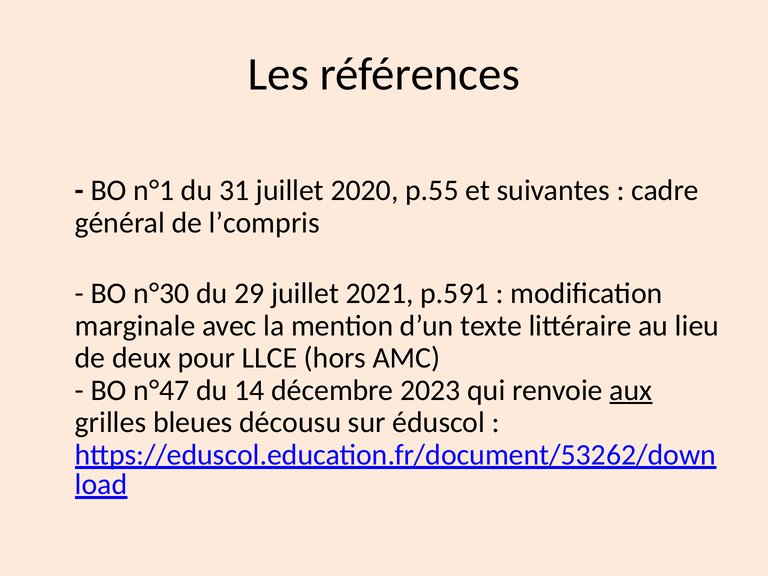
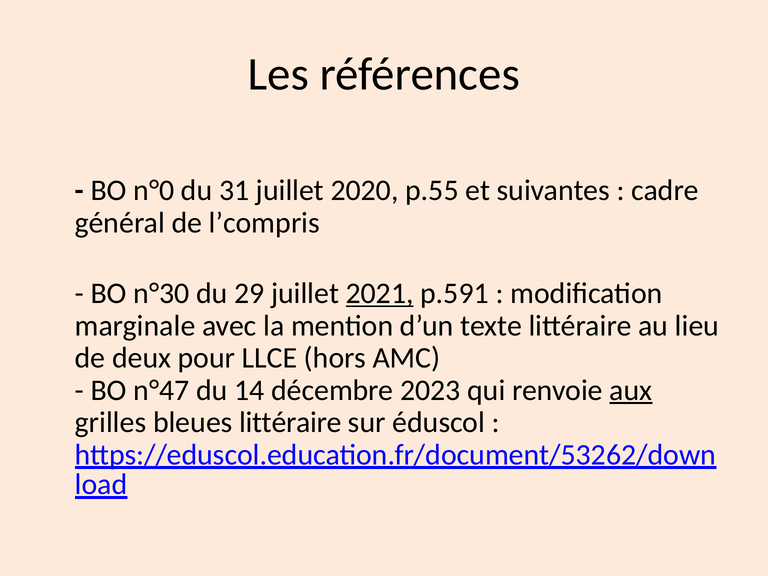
n°1: n°1 -> n°0
2021 underline: none -> present
bleues décousu: décousu -> littéraire
